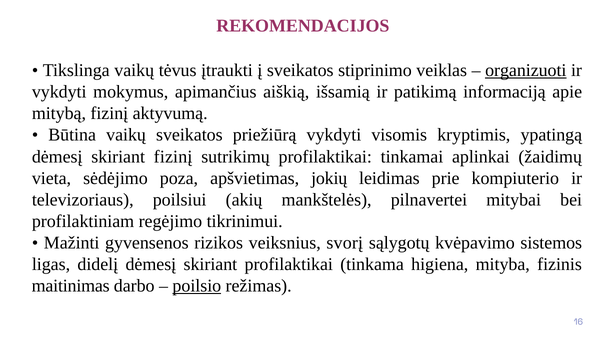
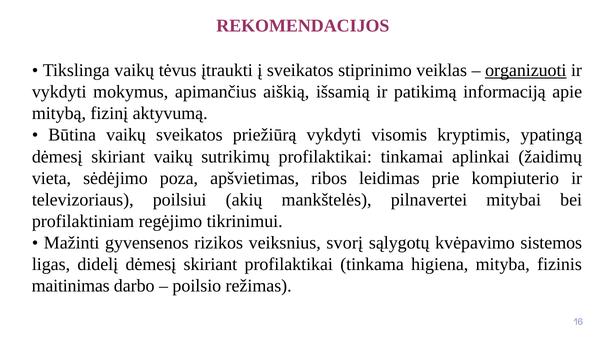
skiriant fizinį: fizinį -> vaikų
jokių: jokių -> ribos
poilsio underline: present -> none
